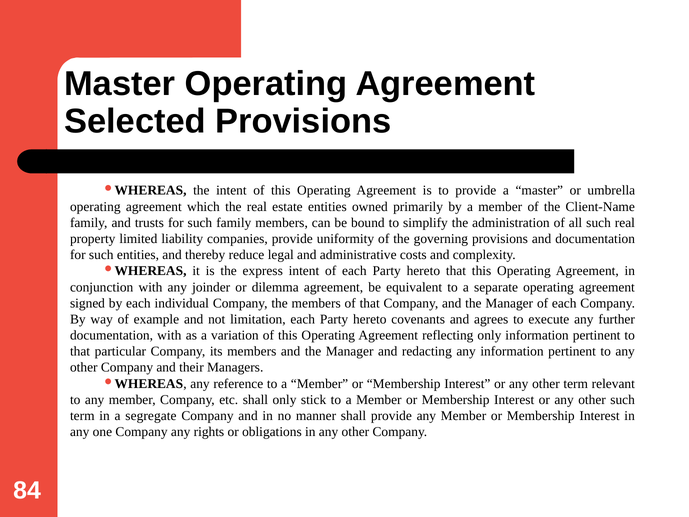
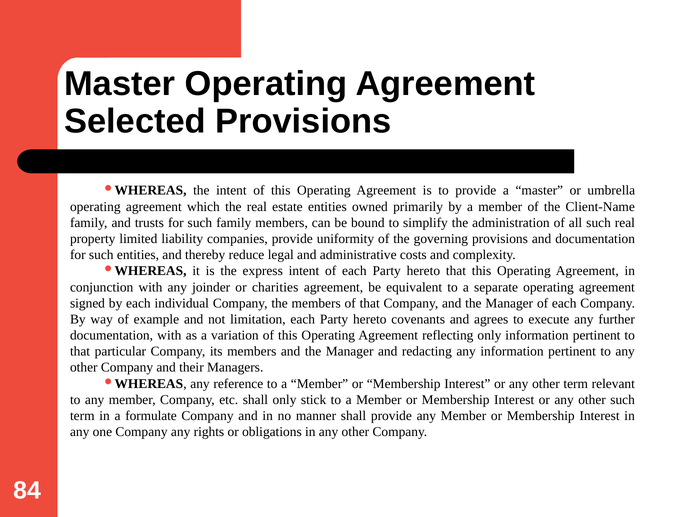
dilemma: dilemma -> charities
segregate: segregate -> formulate
